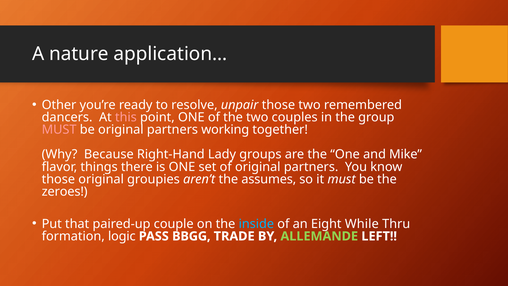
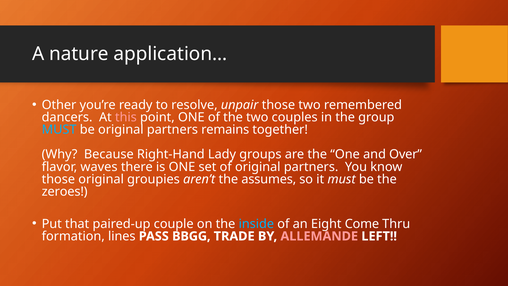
MUST at (59, 130) colour: pink -> light blue
working: working -> remains
Mike: Mike -> Over
things: things -> waves
While: While -> Come
logic: logic -> lines
ALLEMANDE colour: light green -> pink
